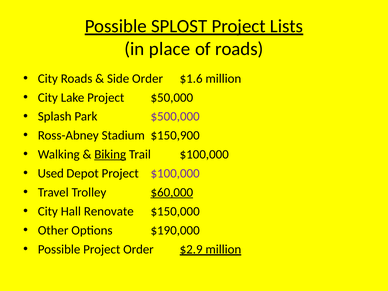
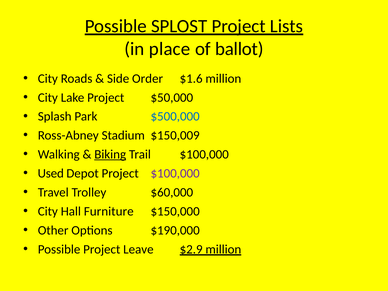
of roads: roads -> ballot
$500,000 colour: purple -> blue
$150,900: $150,900 -> $150,009
$60,000 underline: present -> none
Renovate: Renovate -> Furniture
Project Order: Order -> Leave
